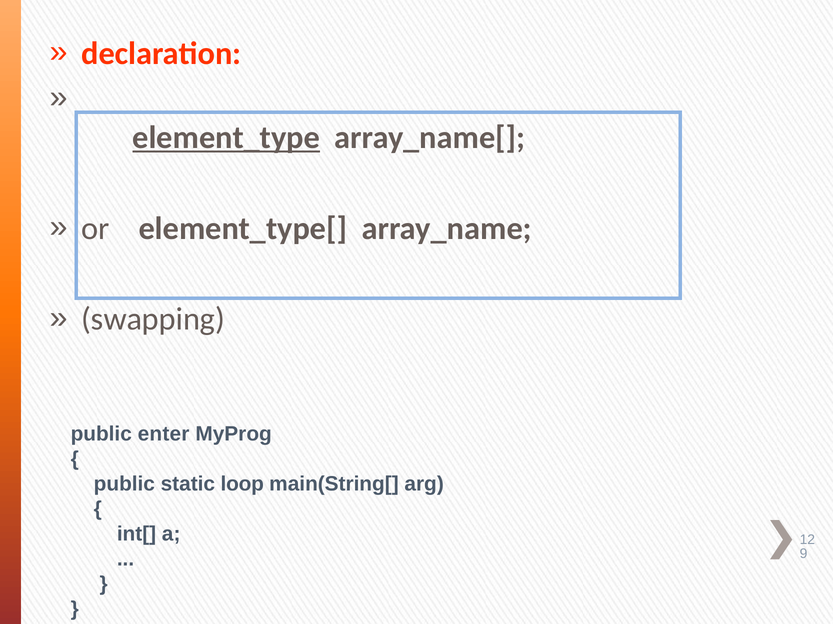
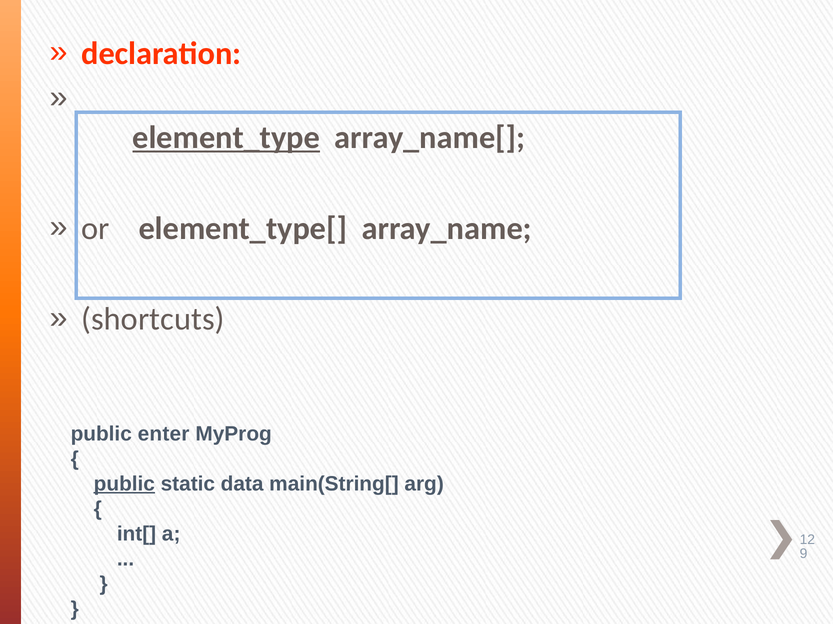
swapping: swapping -> shortcuts
public at (124, 484) underline: none -> present
loop: loop -> data
